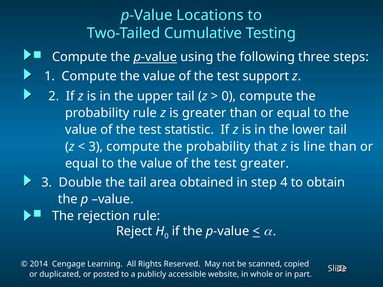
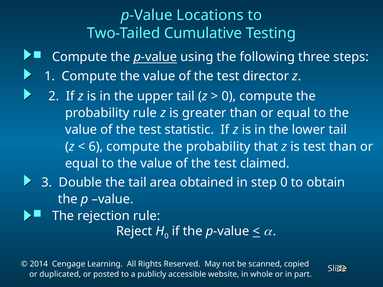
support: support -> director
3 at (96, 147): 3 -> 6
is line: line -> test
test greater: greater -> claimed
step 4: 4 -> 0
